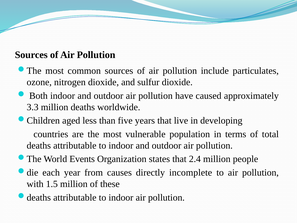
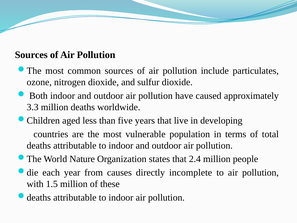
Events: Events -> Nature
